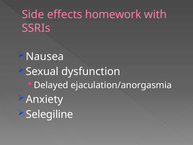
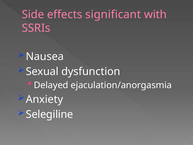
homework: homework -> significant
